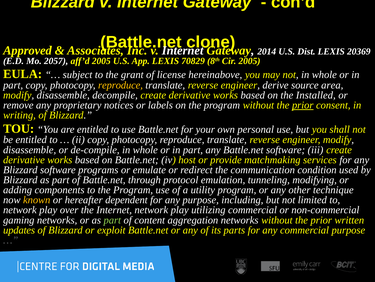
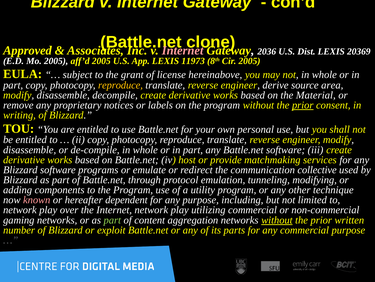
Internet at (183, 50) colour: white -> pink
2014: 2014 -> 2036
Mo 2057: 2057 -> 2005
70829: 70829 -> 11973
Installed: Installed -> Material
condition: condition -> collective
known colour: yellow -> pink
without at (277, 219) underline: none -> present
updates: updates -> number
